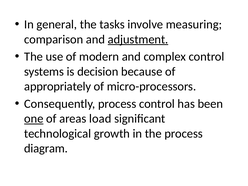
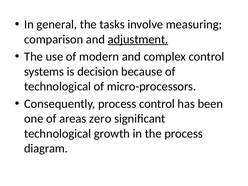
appropriately at (58, 86): appropriately -> technological
one underline: present -> none
load: load -> zero
